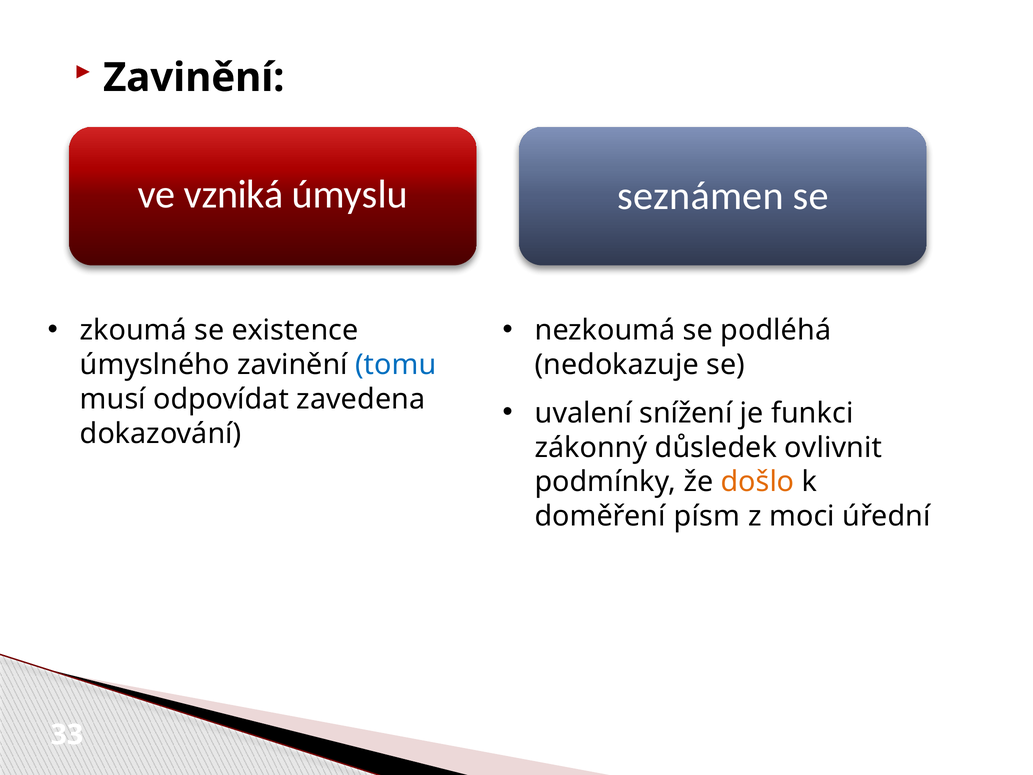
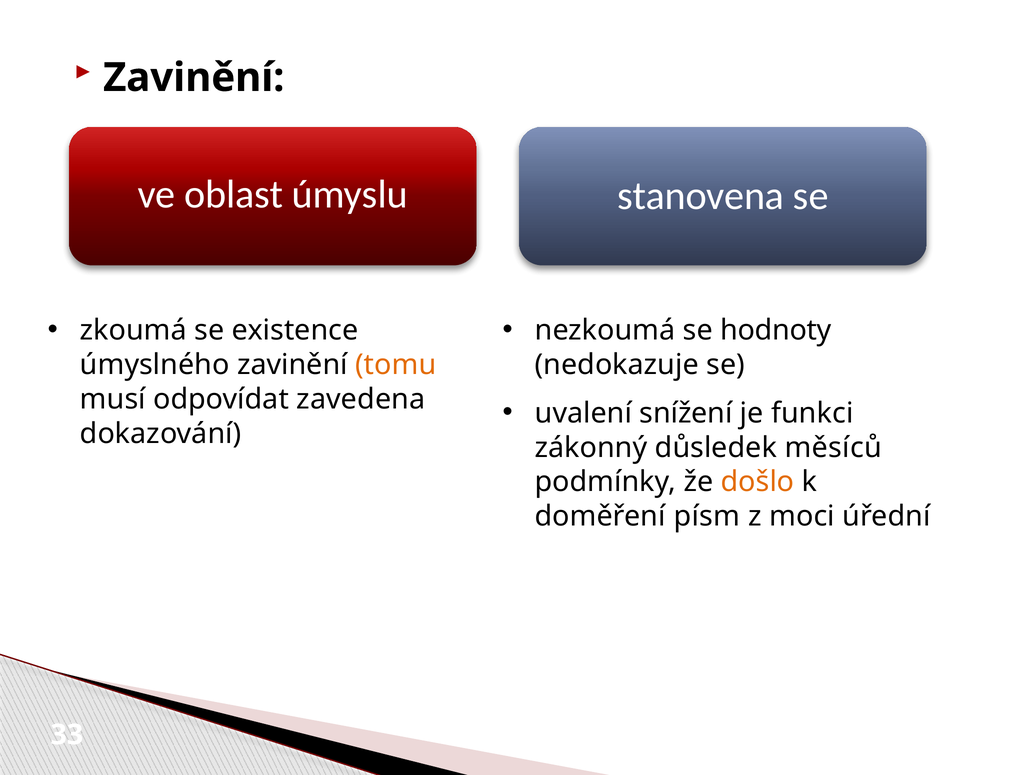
vzniká: vzniká -> oblast
seznámen: seznámen -> stanovena
podléhá: podléhá -> hodnoty
tomu colour: blue -> orange
ovlivnit: ovlivnit -> měsíců
